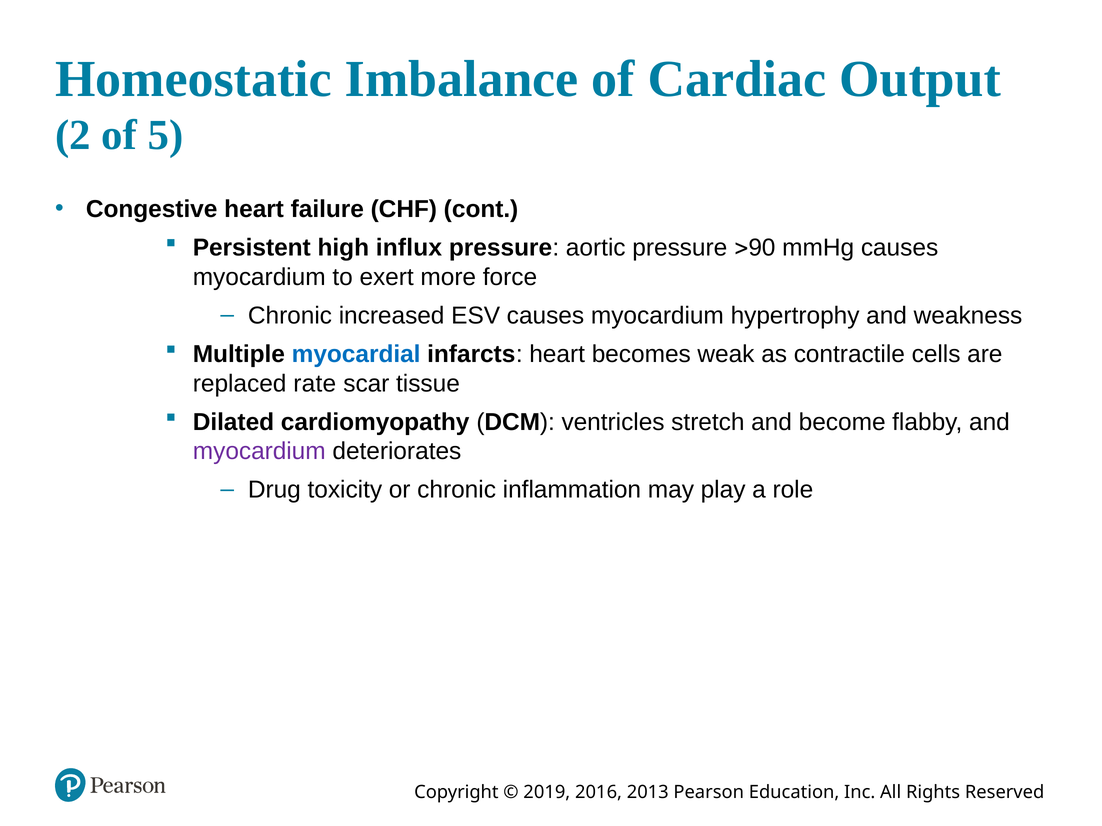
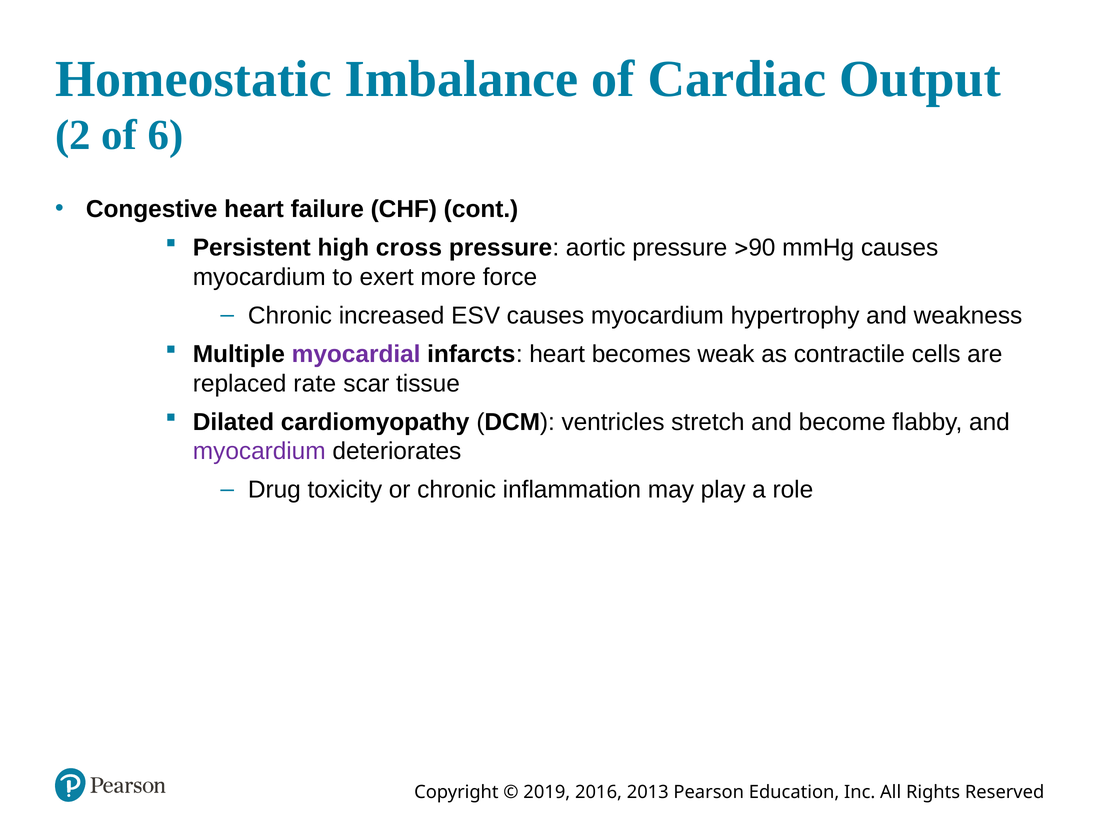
5: 5 -> 6
influx: influx -> cross
myocardial colour: blue -> purple
